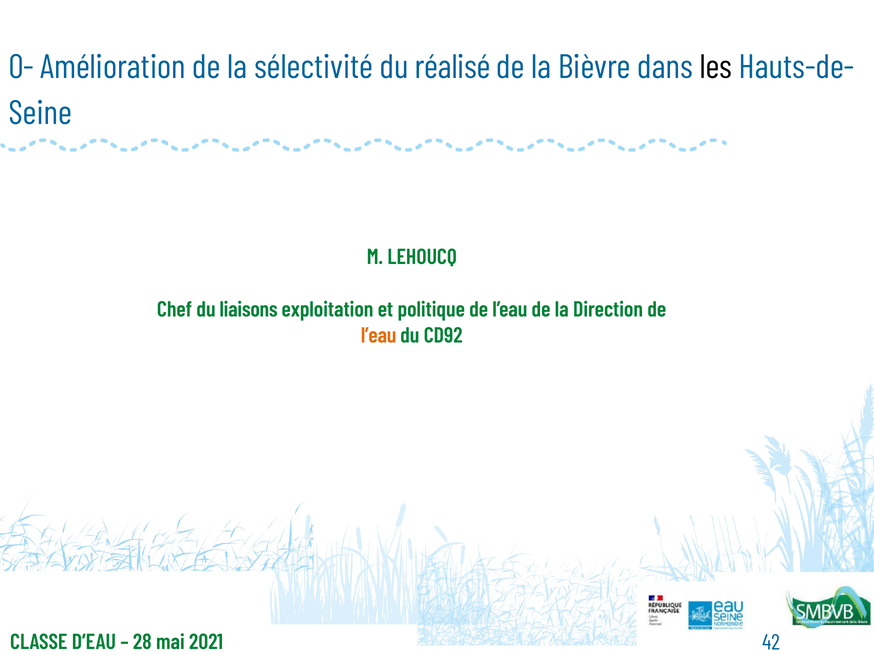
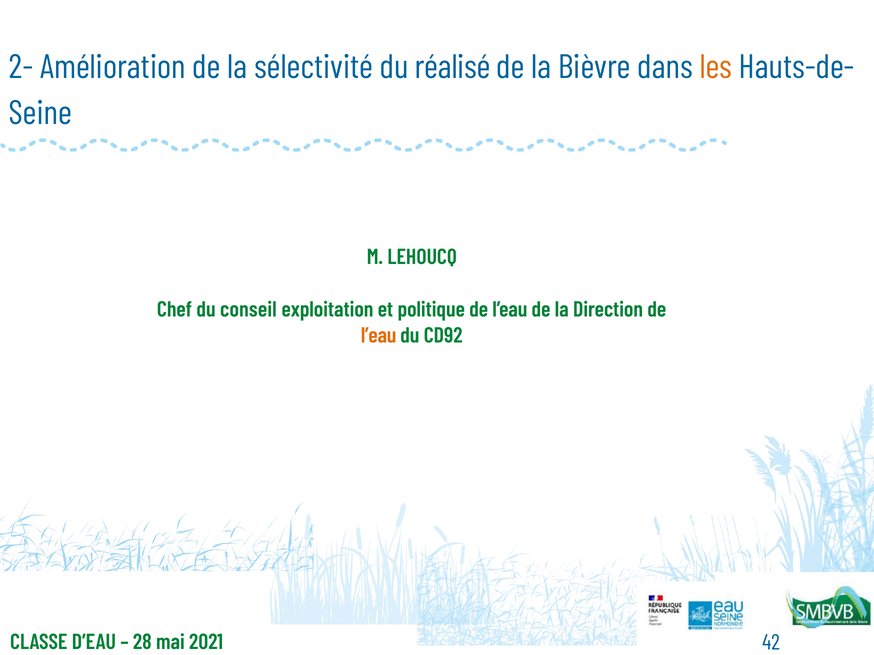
0-: 0- -> 2-
les colour: black -> orange
liaisons: liaisons -> conseil
